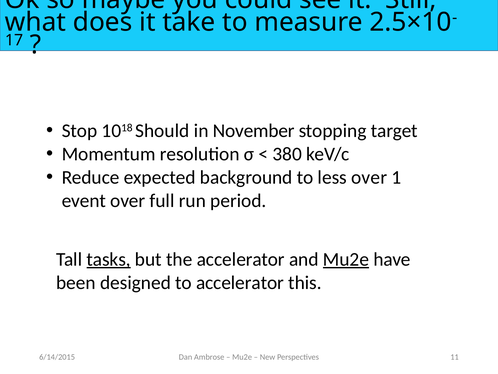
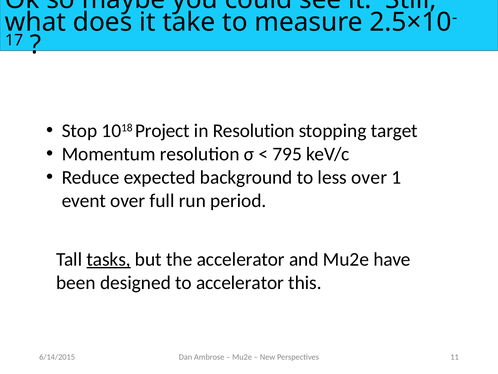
Should: Should -> Project
in November: November -> Resolution
380: 380 -> 795
Mu2e at (346, 259) underline: present -> none
